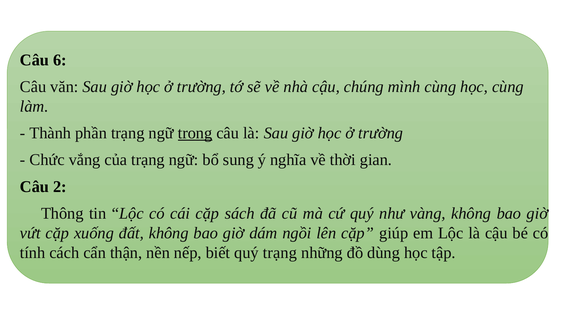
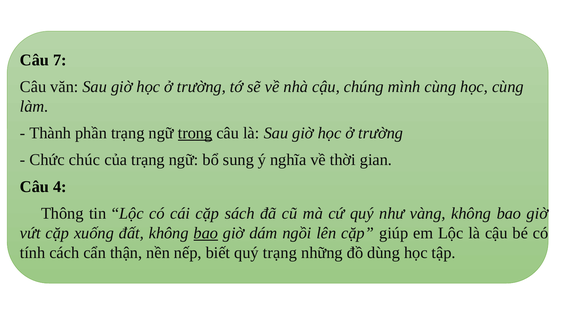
6: 6 -> 7
vắng: vắng -> chúc
2: 2 -> 4
bao at (206, 233) underline: none -> present
